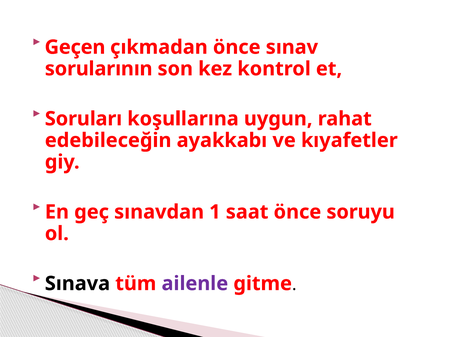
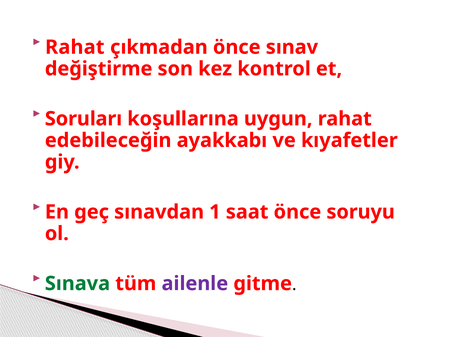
Geçen at (75, 47): Geçen -> Rahat
sorularının: sorularının -> değiştirme
Sınava colour: black -> green
